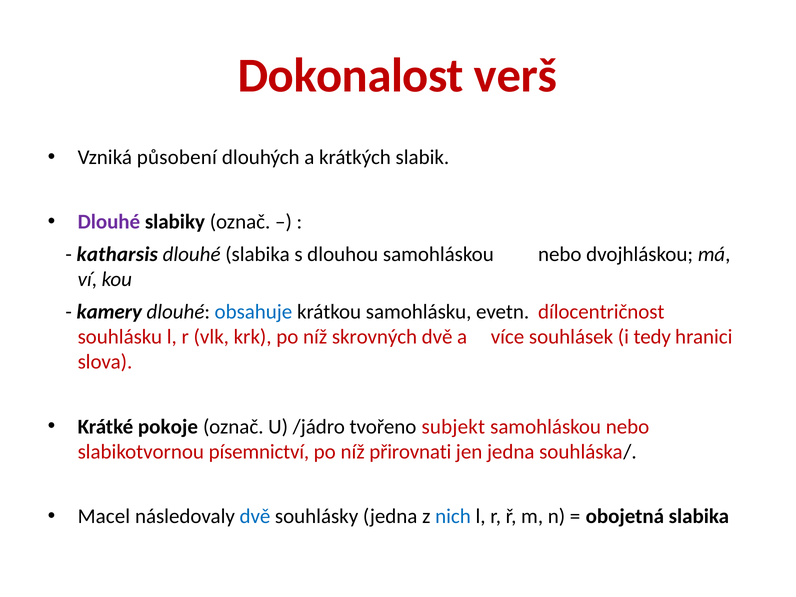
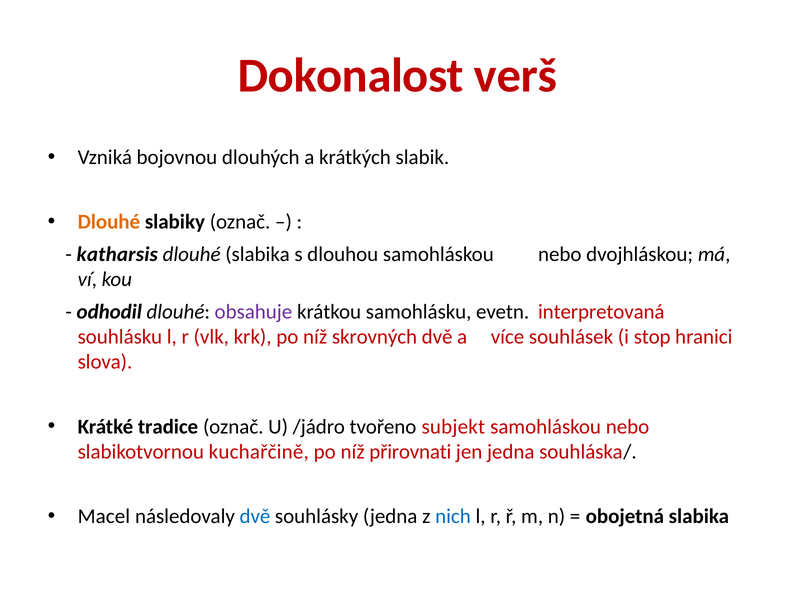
působení: působení -> bojovnou
Dlouhé at (109, 222) colour: purple -> orange
kamery: kamery -> odhodil
obsahuje colour: blue -> purple
dílocentričnost: dílocentričnost -> interpretovaná
tedy: tedy -> stop
pokoje: pokoje -> tradice
písemnictví: písemnictví -> kuchařčině
